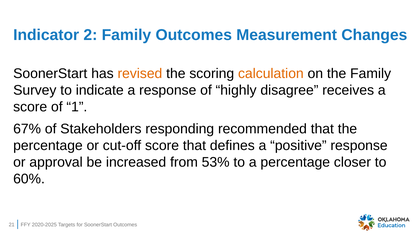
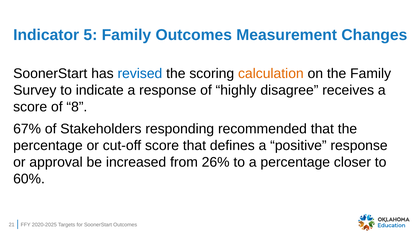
2: 2 -> 5
revised colour: orange -> blue
1: 1 -> 8
53%: 53% -> 26%
